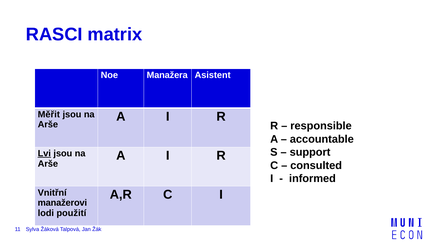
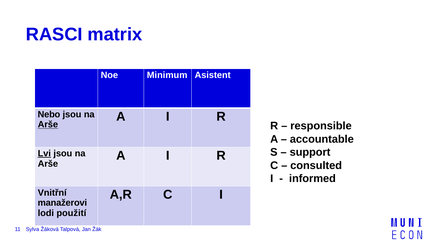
Manažera: Manažera -> Minimum
Měřit: Měřit -> Nebo
Arše at (48, 124) underline: none -> present
